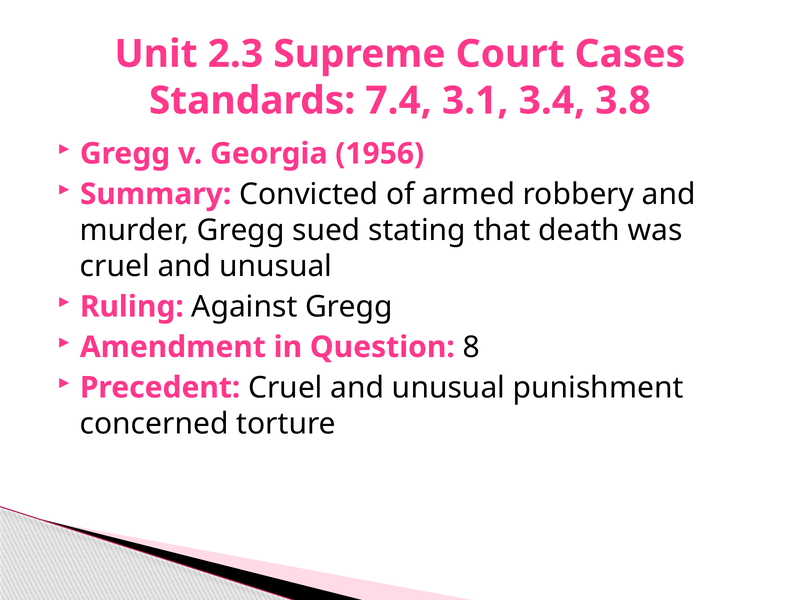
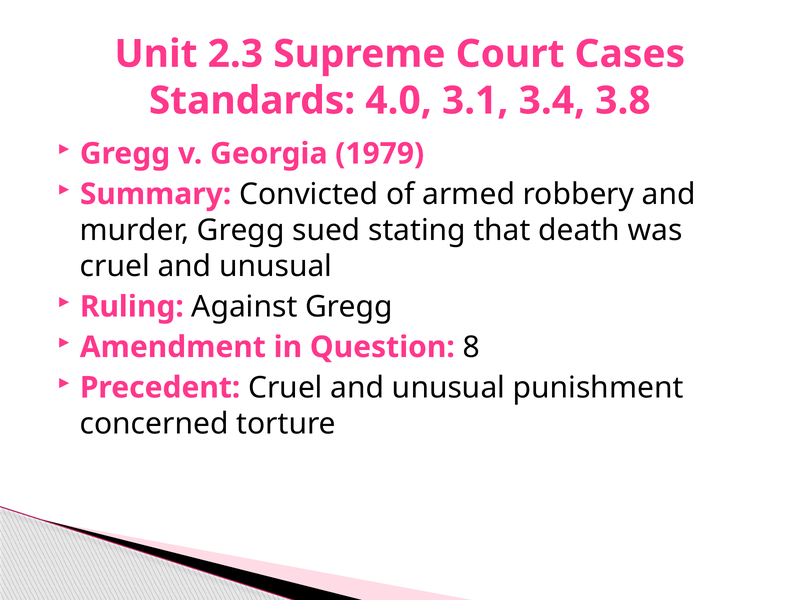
7.4: 7.4 -> 4.0
1956: 1956 -> 1979
